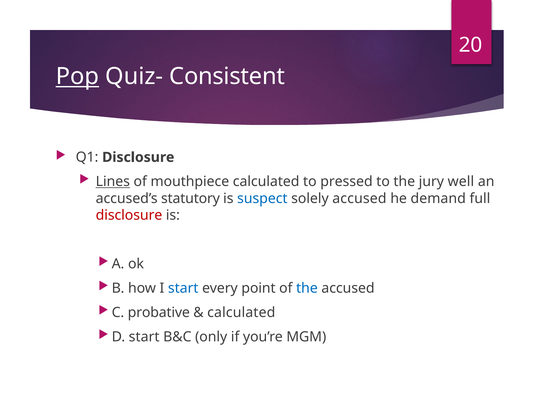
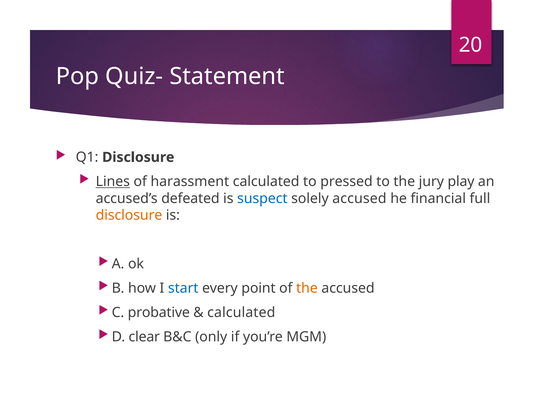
Pop underline: present -> none
Consistent: Consistent -> Statement
mouthpiece: mouthpiece -> harassment
well: well -> play
statutory: statutory -> defeated
demand: demand -> financial
disclosure at (129, 215) colour: red -> orange
the at (307, 288) colour: blue -> orange
D start: start -> clear
